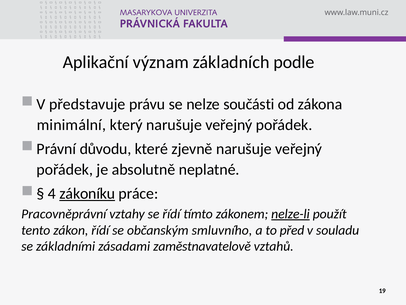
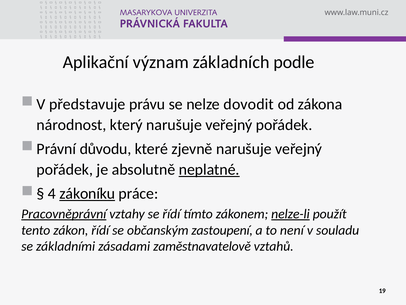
součásti: součásti -> dovodit
minimální: minimální -> národnost
neplatné underline: none -> present
Pracovněprávní underline: none -> present
smluvního: smluvního -> zastoupení
před: před -> není
